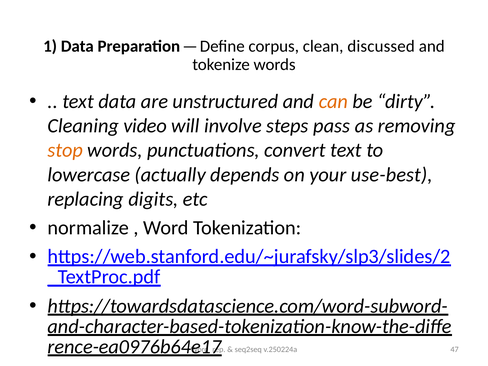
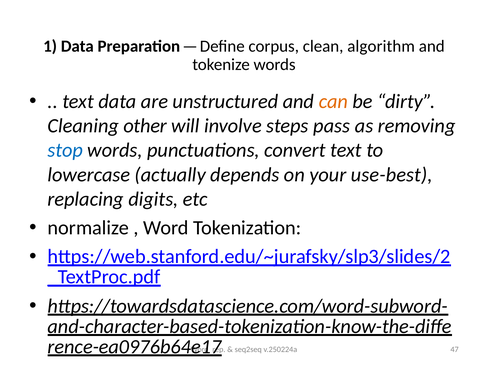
discussed: discussed -> algorithm
video: video -> other
stop colour: orange -> blue
